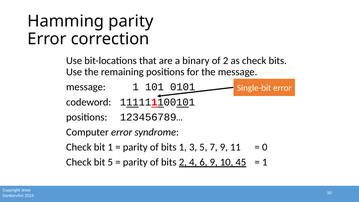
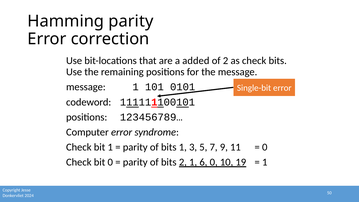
binary: binary -> added
bit 5: 5 -> 0
2 4: 4 -> 1
6 9: 9 -> 0
45: 45 -> 19
